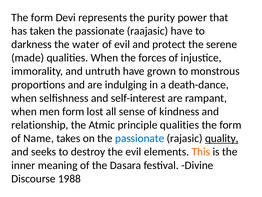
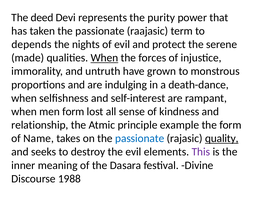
form at (42, 17): form -> deed
raajasic have: have -> term
darkness: darkness -> depends
water: water -> nights
When at (104, 58) underline: none -> present
principle qualities: qualities -> example
This colour: orange -> purple
